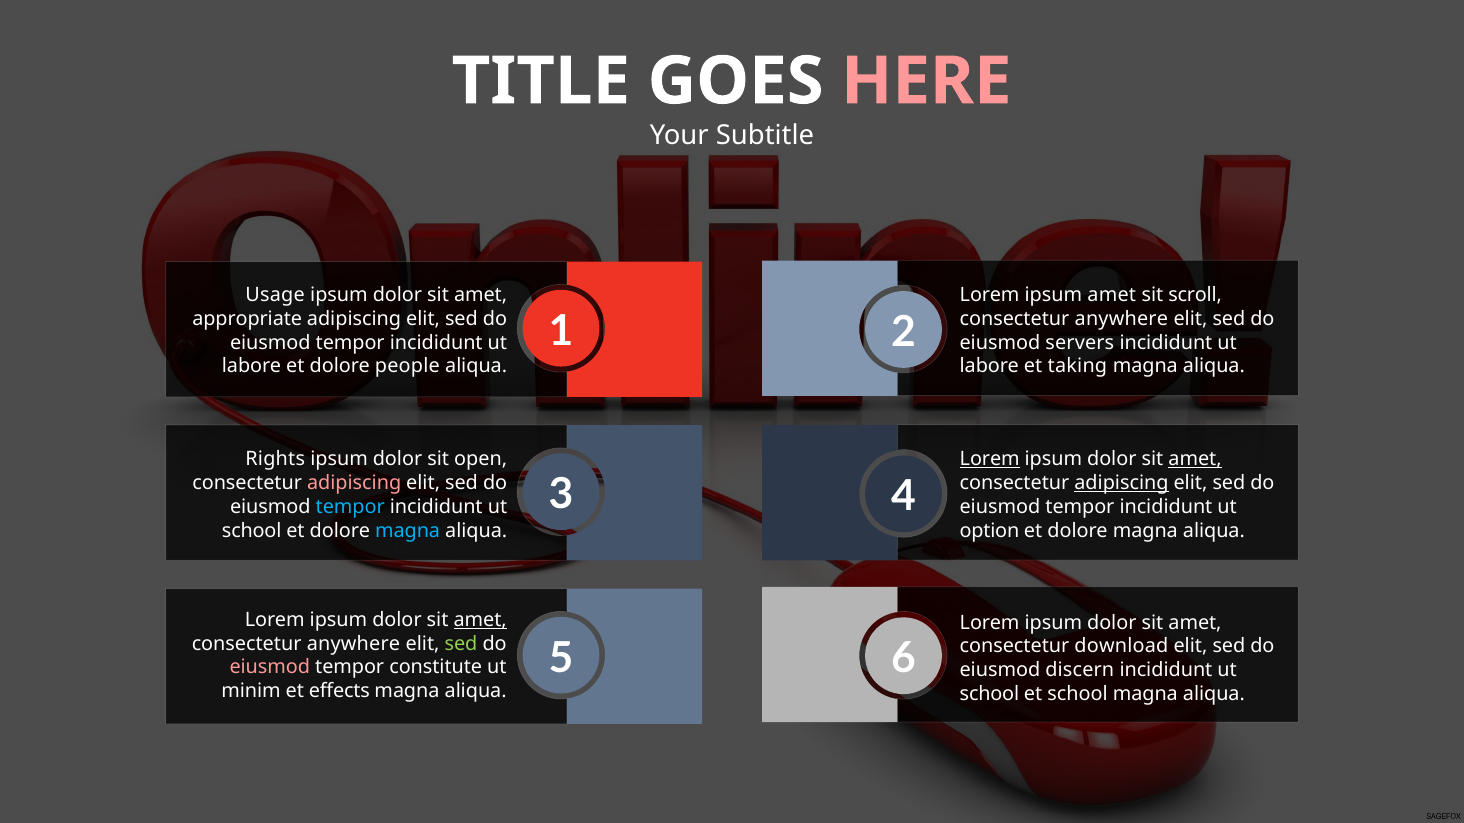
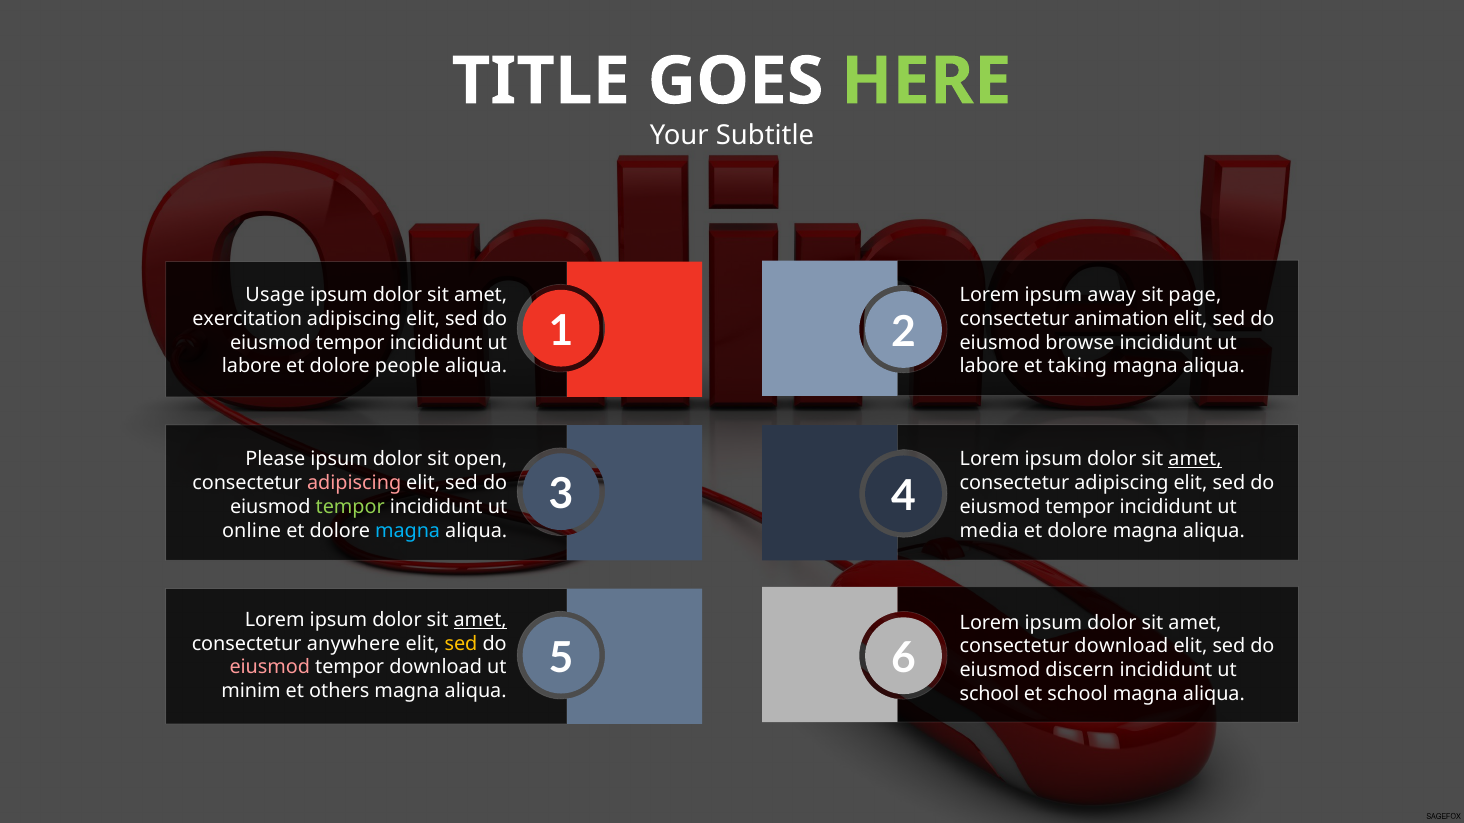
HERE colour: pink -> light green
ipsum amet: amet -> away
scroll: scroll -> page
appropriate: appropriate -> exercitation
anywhere at (1121, 319): anywhere -> animation
servers: servers -> browse
Rights: Rights -> Please
Lorem at (990, 459) underline: present -> none
adipiscing at (1121, 483) underline: present -> none
tempor at (350, 507) colour: light blue -> light green
school at (252, 531): school -> online
option: option -> media
sed at (461, 644) colour: light green -> yellow
tempor constitute: constitute -> download
effects: effects -> others
